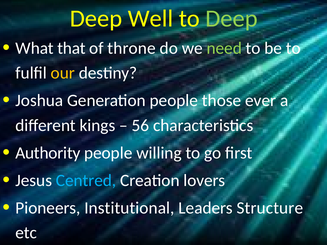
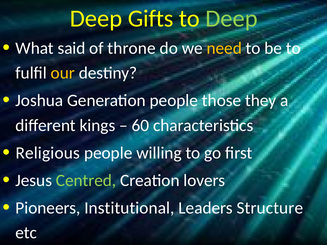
Well: Well -> Gifts
that: that -> said
need colour: light green -> yellow
ever: ever -> they
56: 56 -> 60
Authority: Authority -> Religious
Centred colour: light blue -> light green
